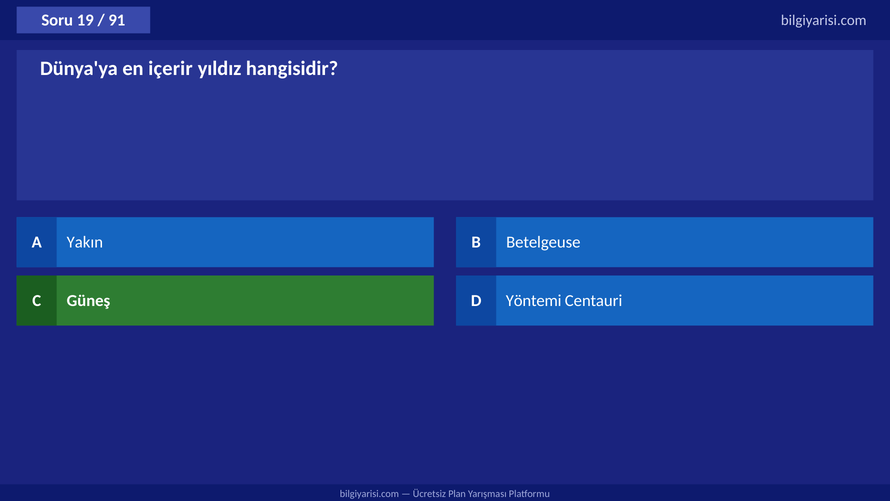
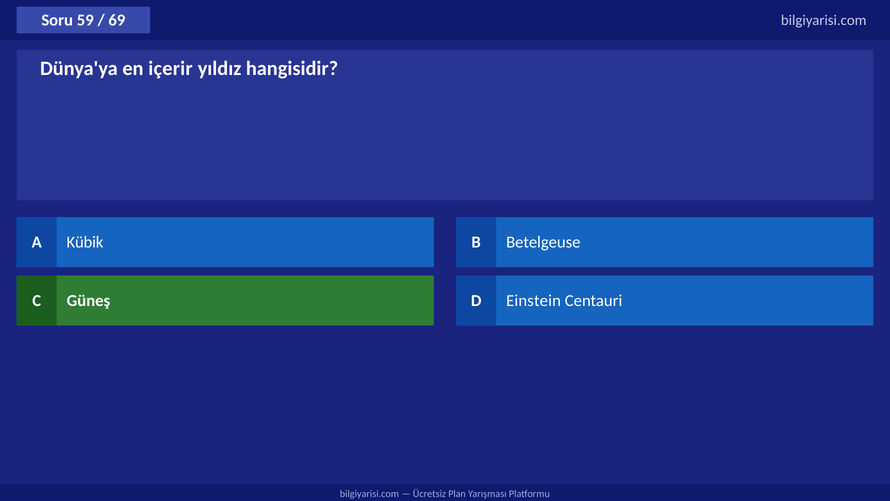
19: 19 -> 59
91: 91 -> 69
Yakın: Yakın -> Kübik
Yöntemi: Yöntemi -> Einstein
